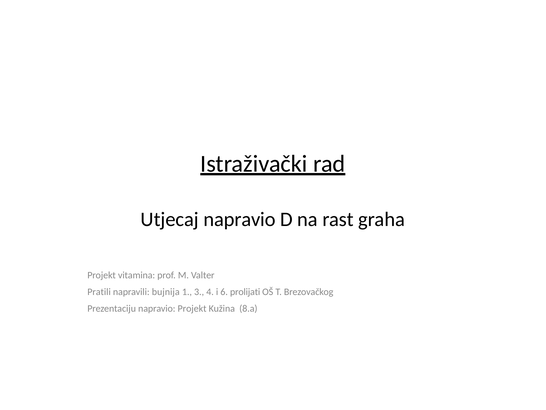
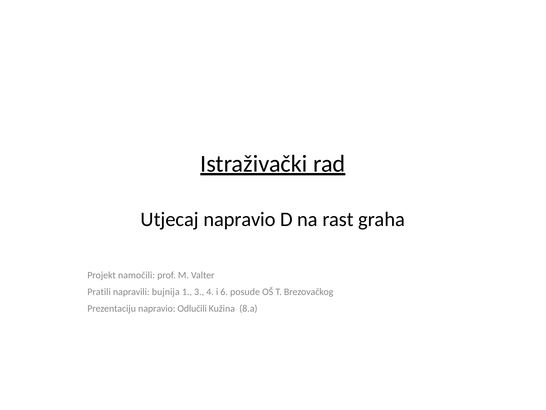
vitamina: vitamina -> namočili
prolijati: prolijati -> posude
napravio Projekt: Projekt -> Odlučili
